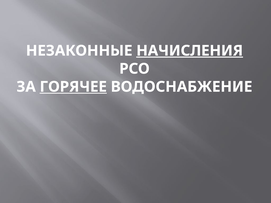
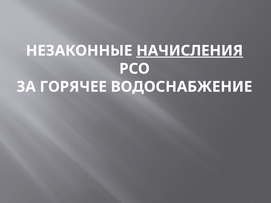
ГОРЯЧЕЕ underline: present -> none
